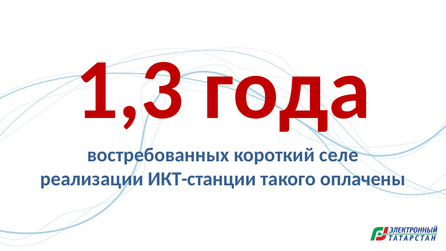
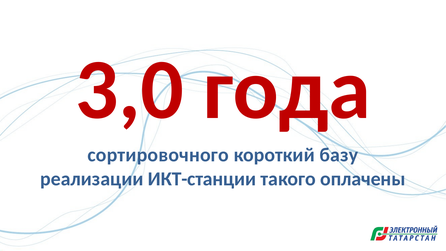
1,3: 1,3 -> 3,0
востребованных: востребованных -> сортировочного
селе: селе -> базу
